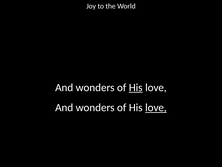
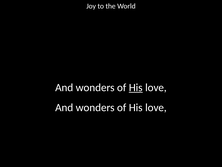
love at (156, 107) underline: present -> none
